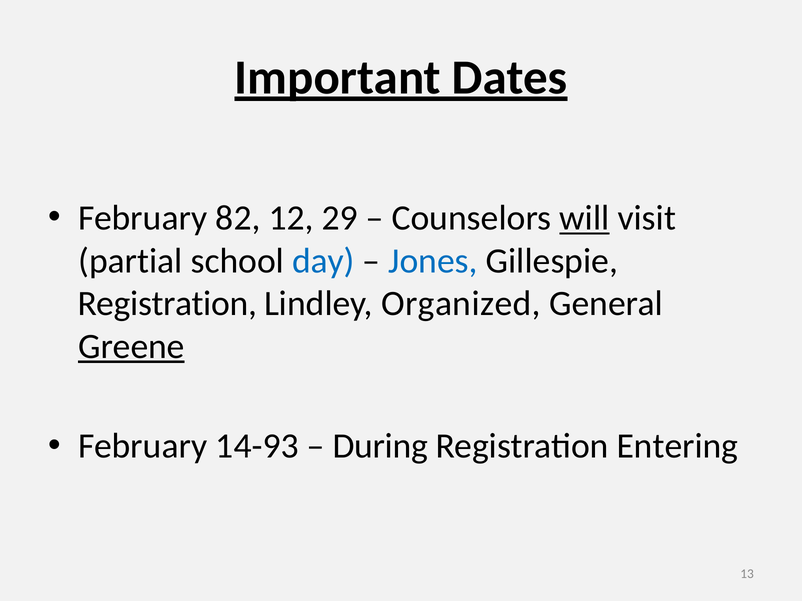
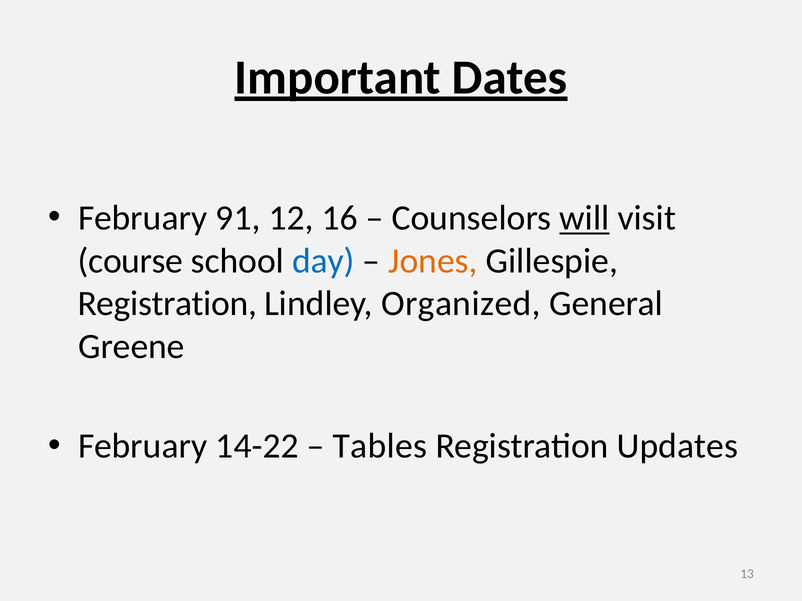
82: 82 -> 91
29: 29 -> 16
partial: partial -> course
Jones colour: blue -> orange
Greene underline: present -> none
14-93: 14-93 -> 14-22
During: During -> Tables
Entering: Entering -> Updates
